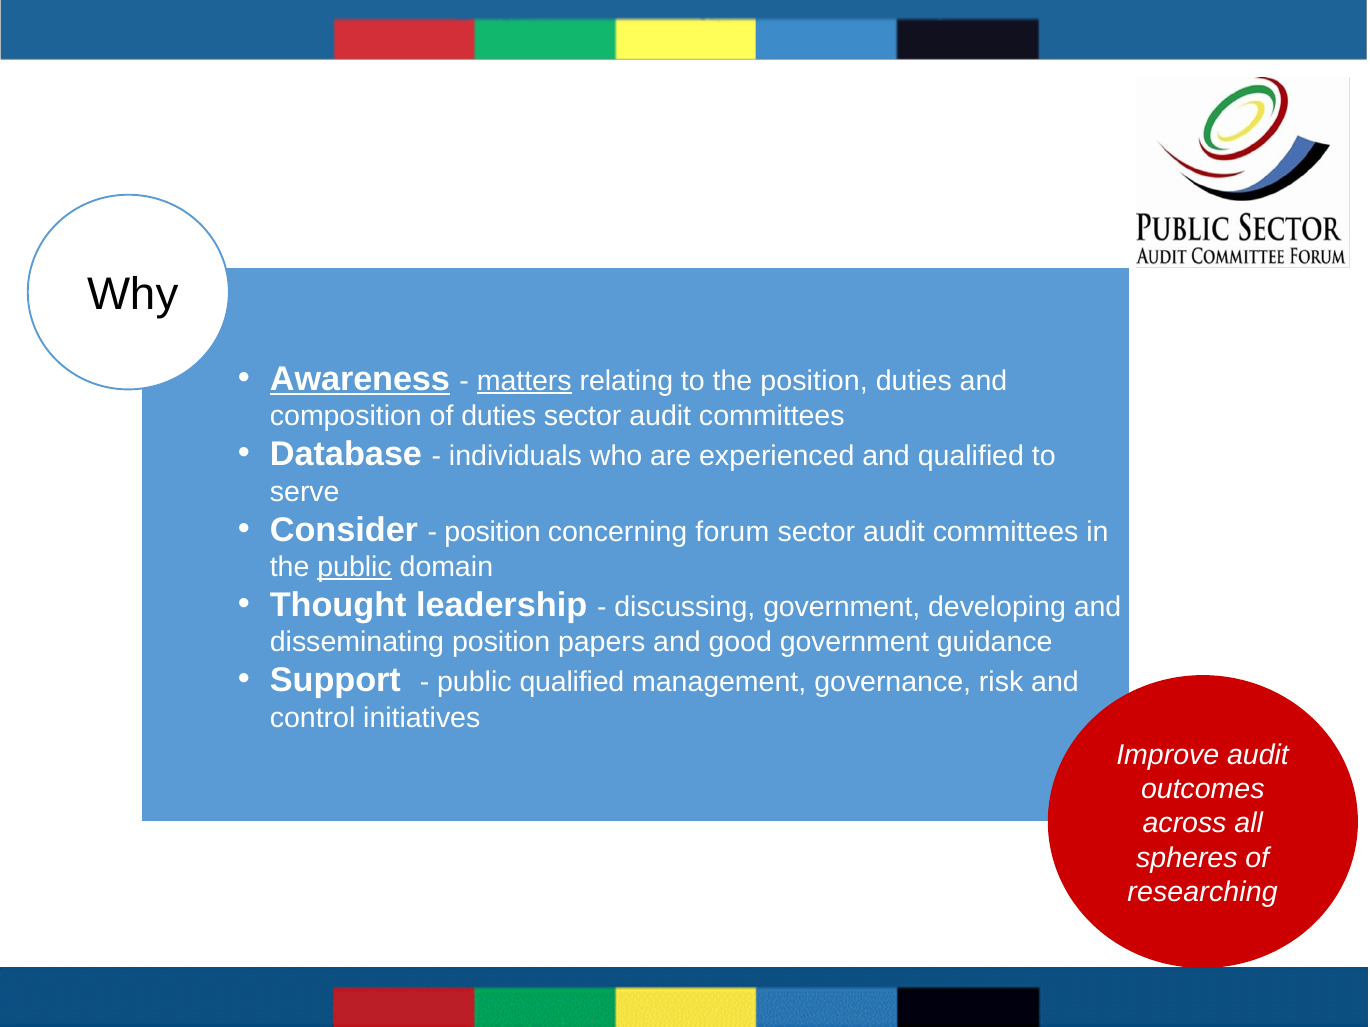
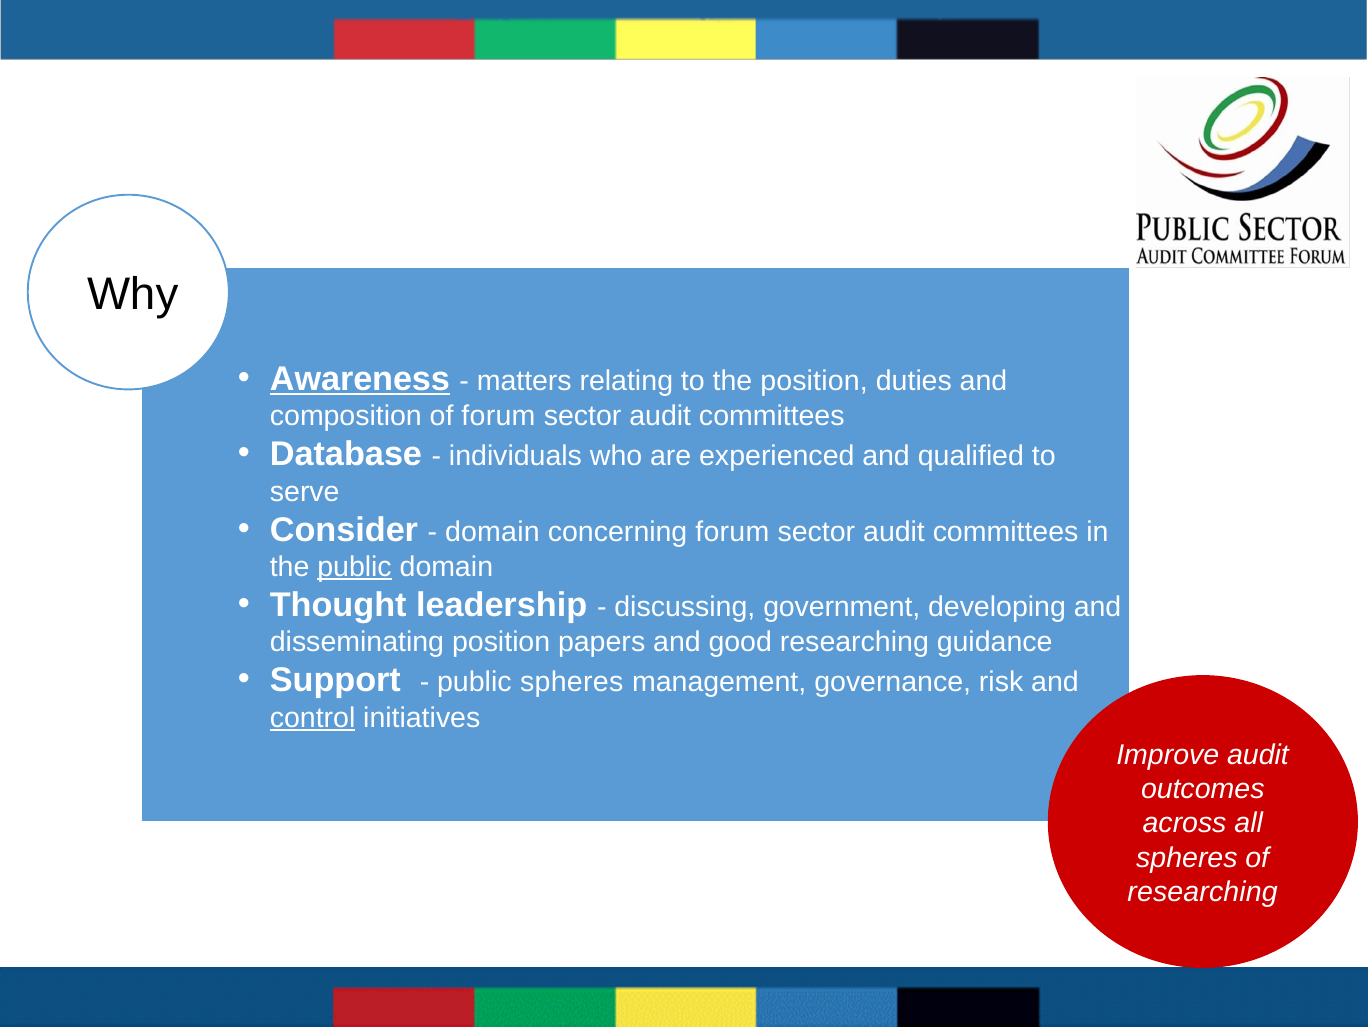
matters underline: present -> none
of duties: duties -> forum
position at (493, 532): position -> domain
good government: government -> researching
public qualified: qualified -> spheres
control underline: none -> present
